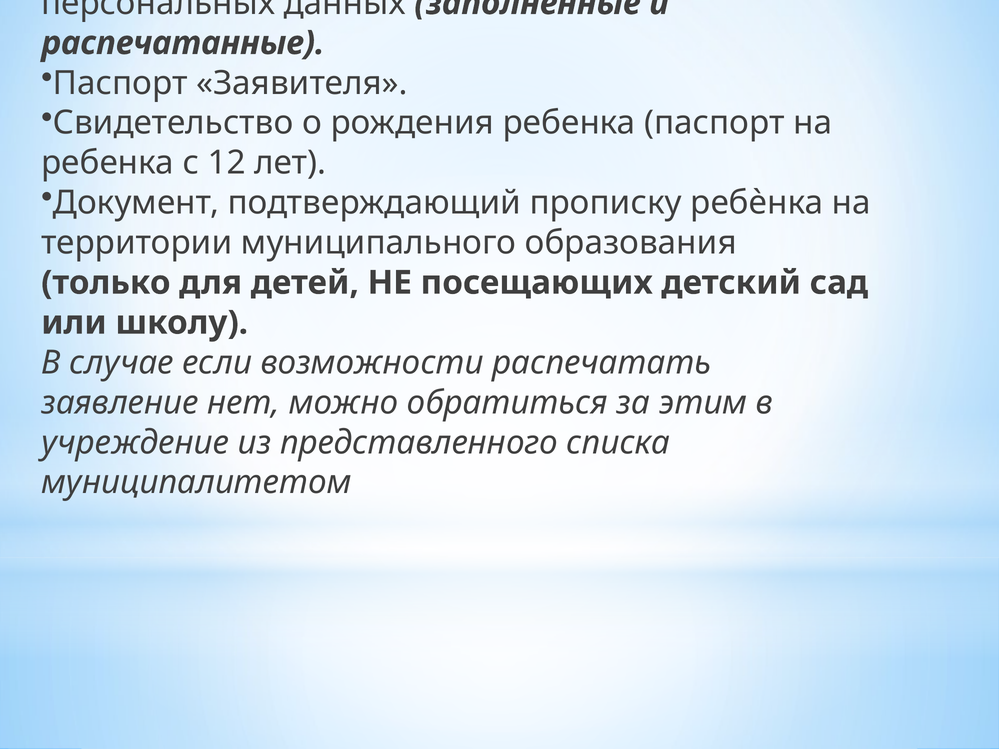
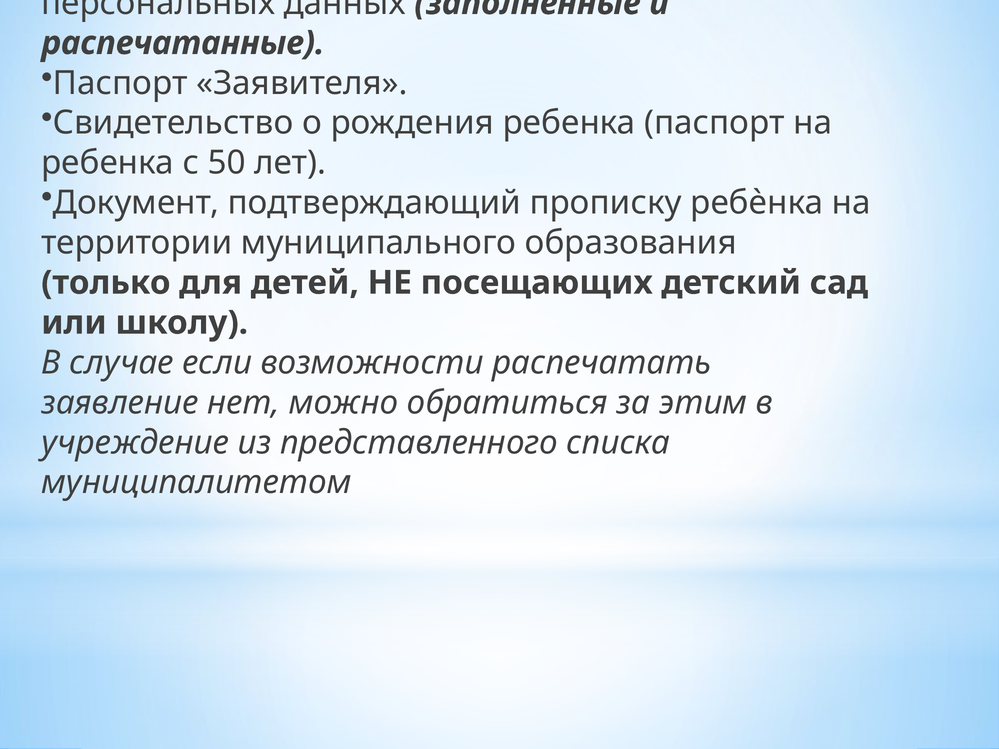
12: 12 -> 50
